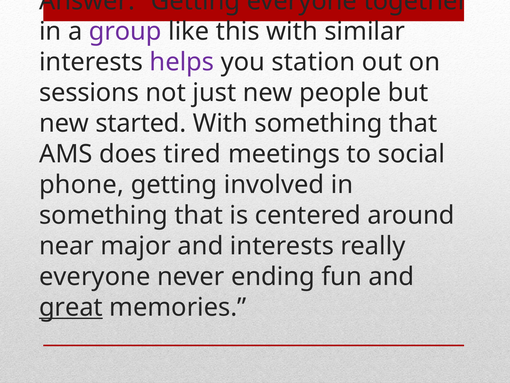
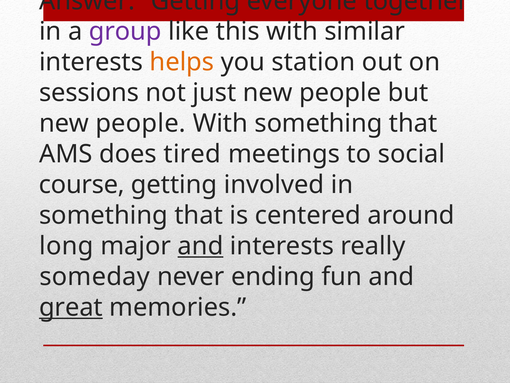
helps colour: purple -> orange
started at (141, 123): started -> people
phone: phone -> course
near: near -> long
and at (201, 246) underline: none -> present
everyone at (95, 276): everyone -> someday
